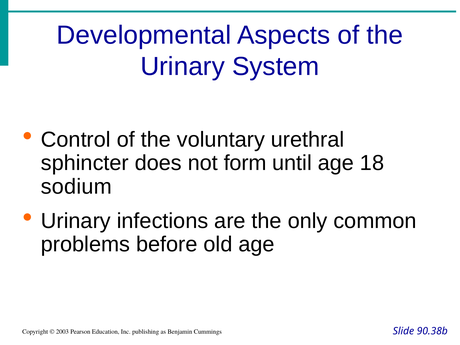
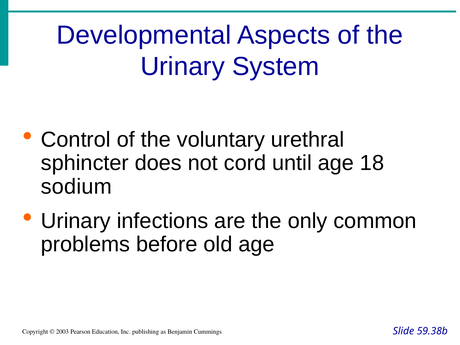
form: form -> cord
90.38b: 90.38b -> 59.38b
